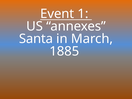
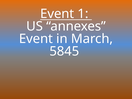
Santa at (36, 39): Santa -> Event
1885: 1885 -> 5845
